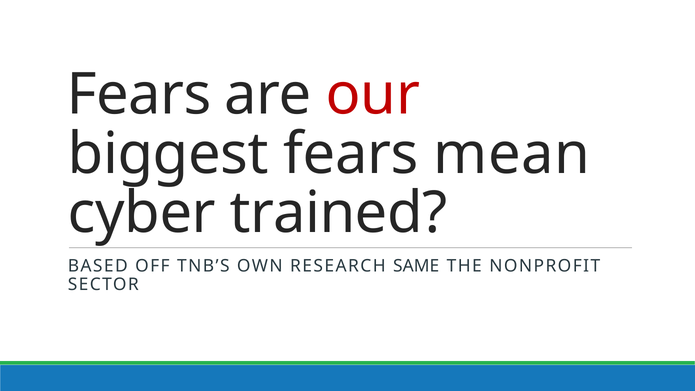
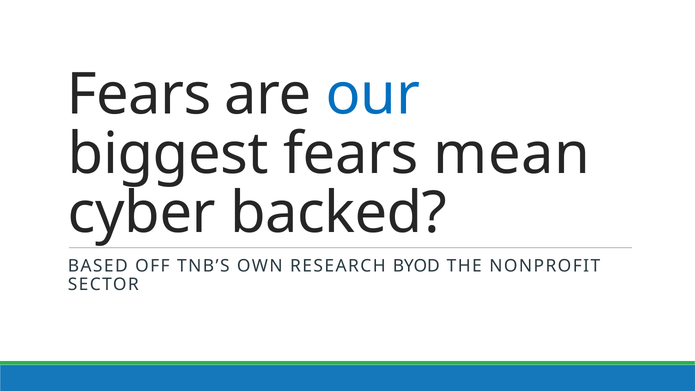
our colour: red -> blue
trained: trained -> backed
SAME: SAME -> BYOD
